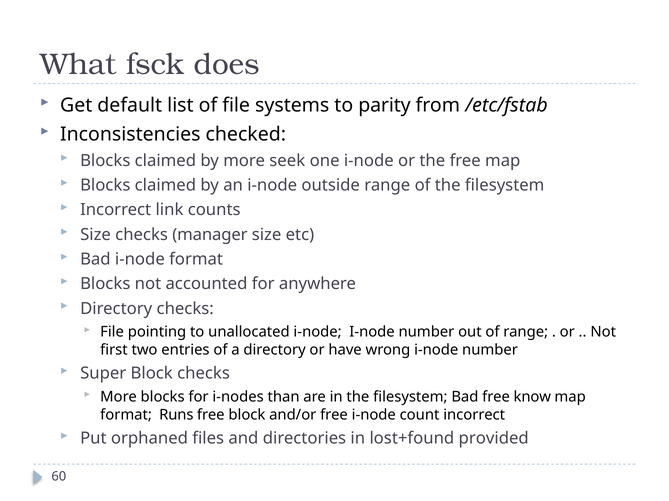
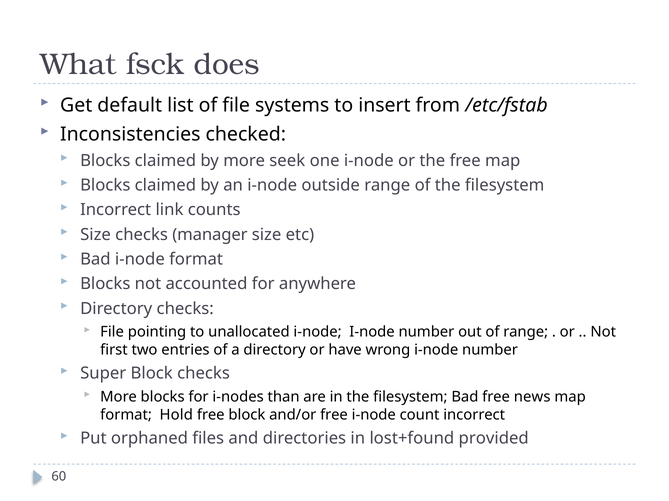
parity: parity -> insert
know: know -> news
Runs: Runs -> Hold
